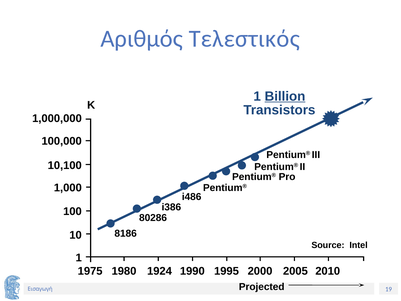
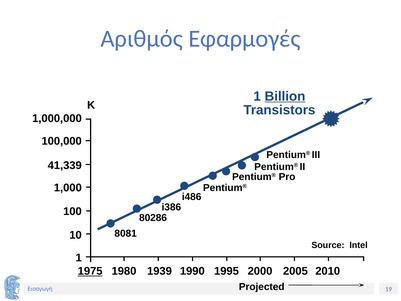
Τελεστικός: Τελεστικός -> Εφαρμογές
10,100: 10,100 -> 41,339
8186: 8186 -> 8081
1975 underline: none -> present
1924: 1924 -> 1939
